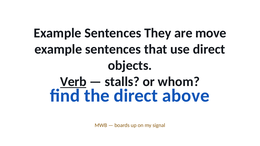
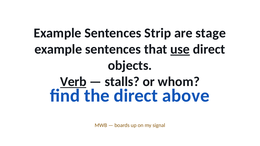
They: They -> Strip
move: move -> stage
use underline: none -> present
